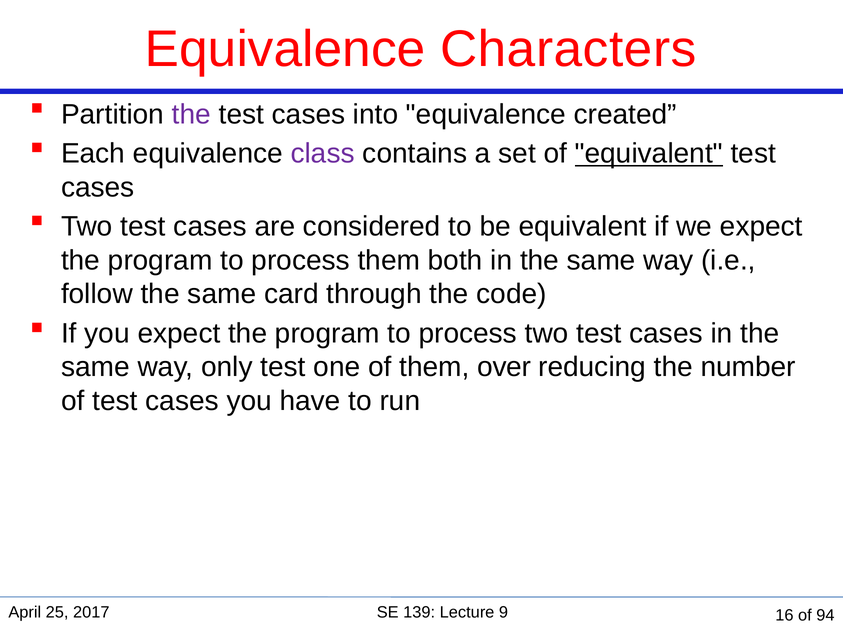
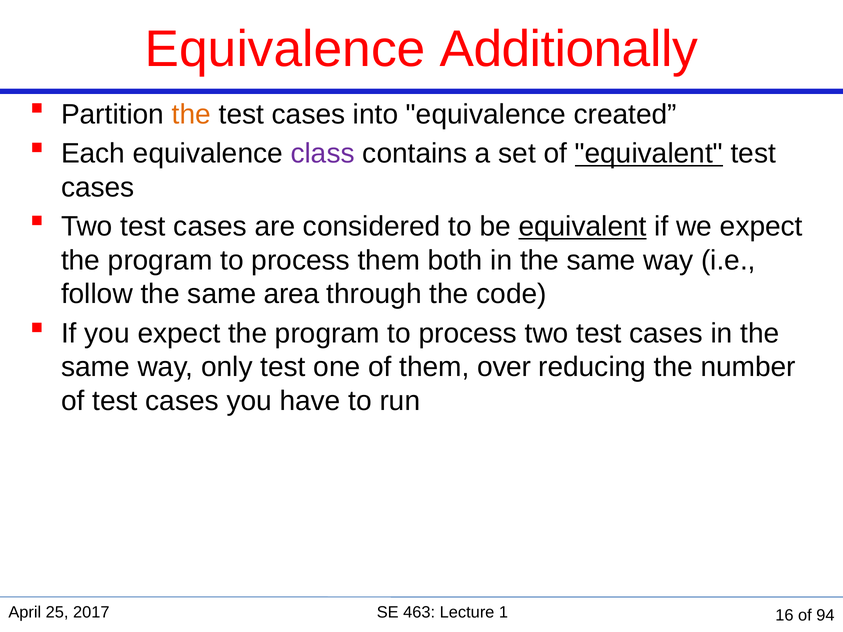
Characters: Characters -> Additionally
the at (191, 114) colour: purple -> orange
equivalent at (583, 227) underline: none -> present
card: card -> area
139: 139 -> 463
9: 9 -> 1
